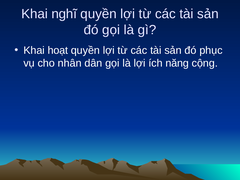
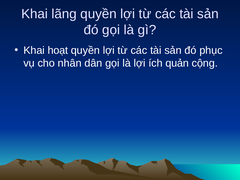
nghĩ: nghĩ -> lãng
năng: năng -> quản
